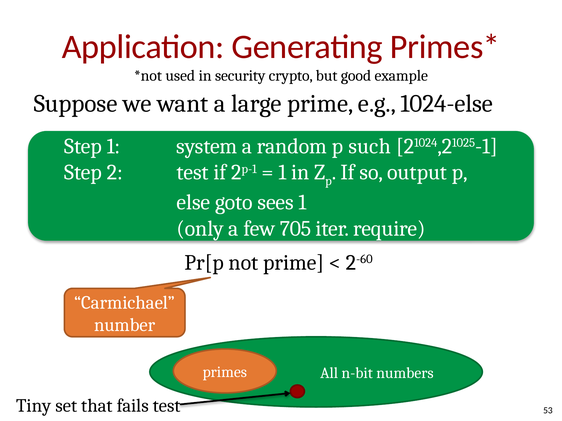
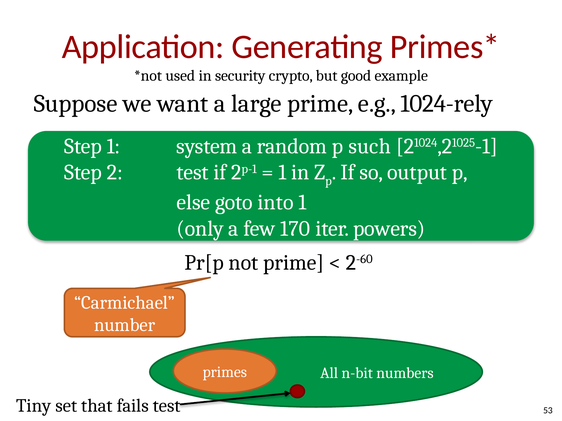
1024-else: 1024-else -> 1024-rely
sees: sees -> into
705: 705 -> 170
require: require -> powers
